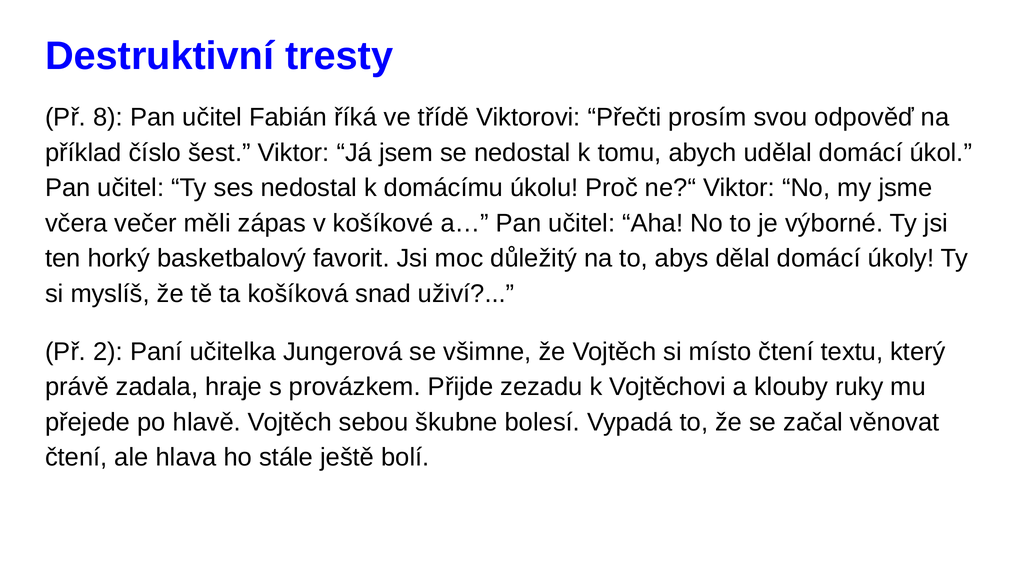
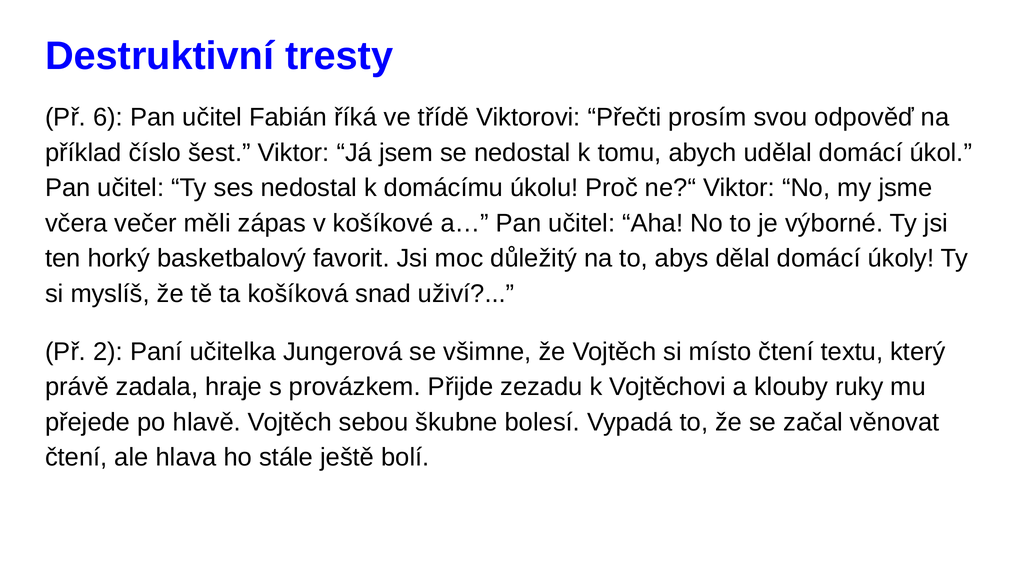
8: 8 -> 6
